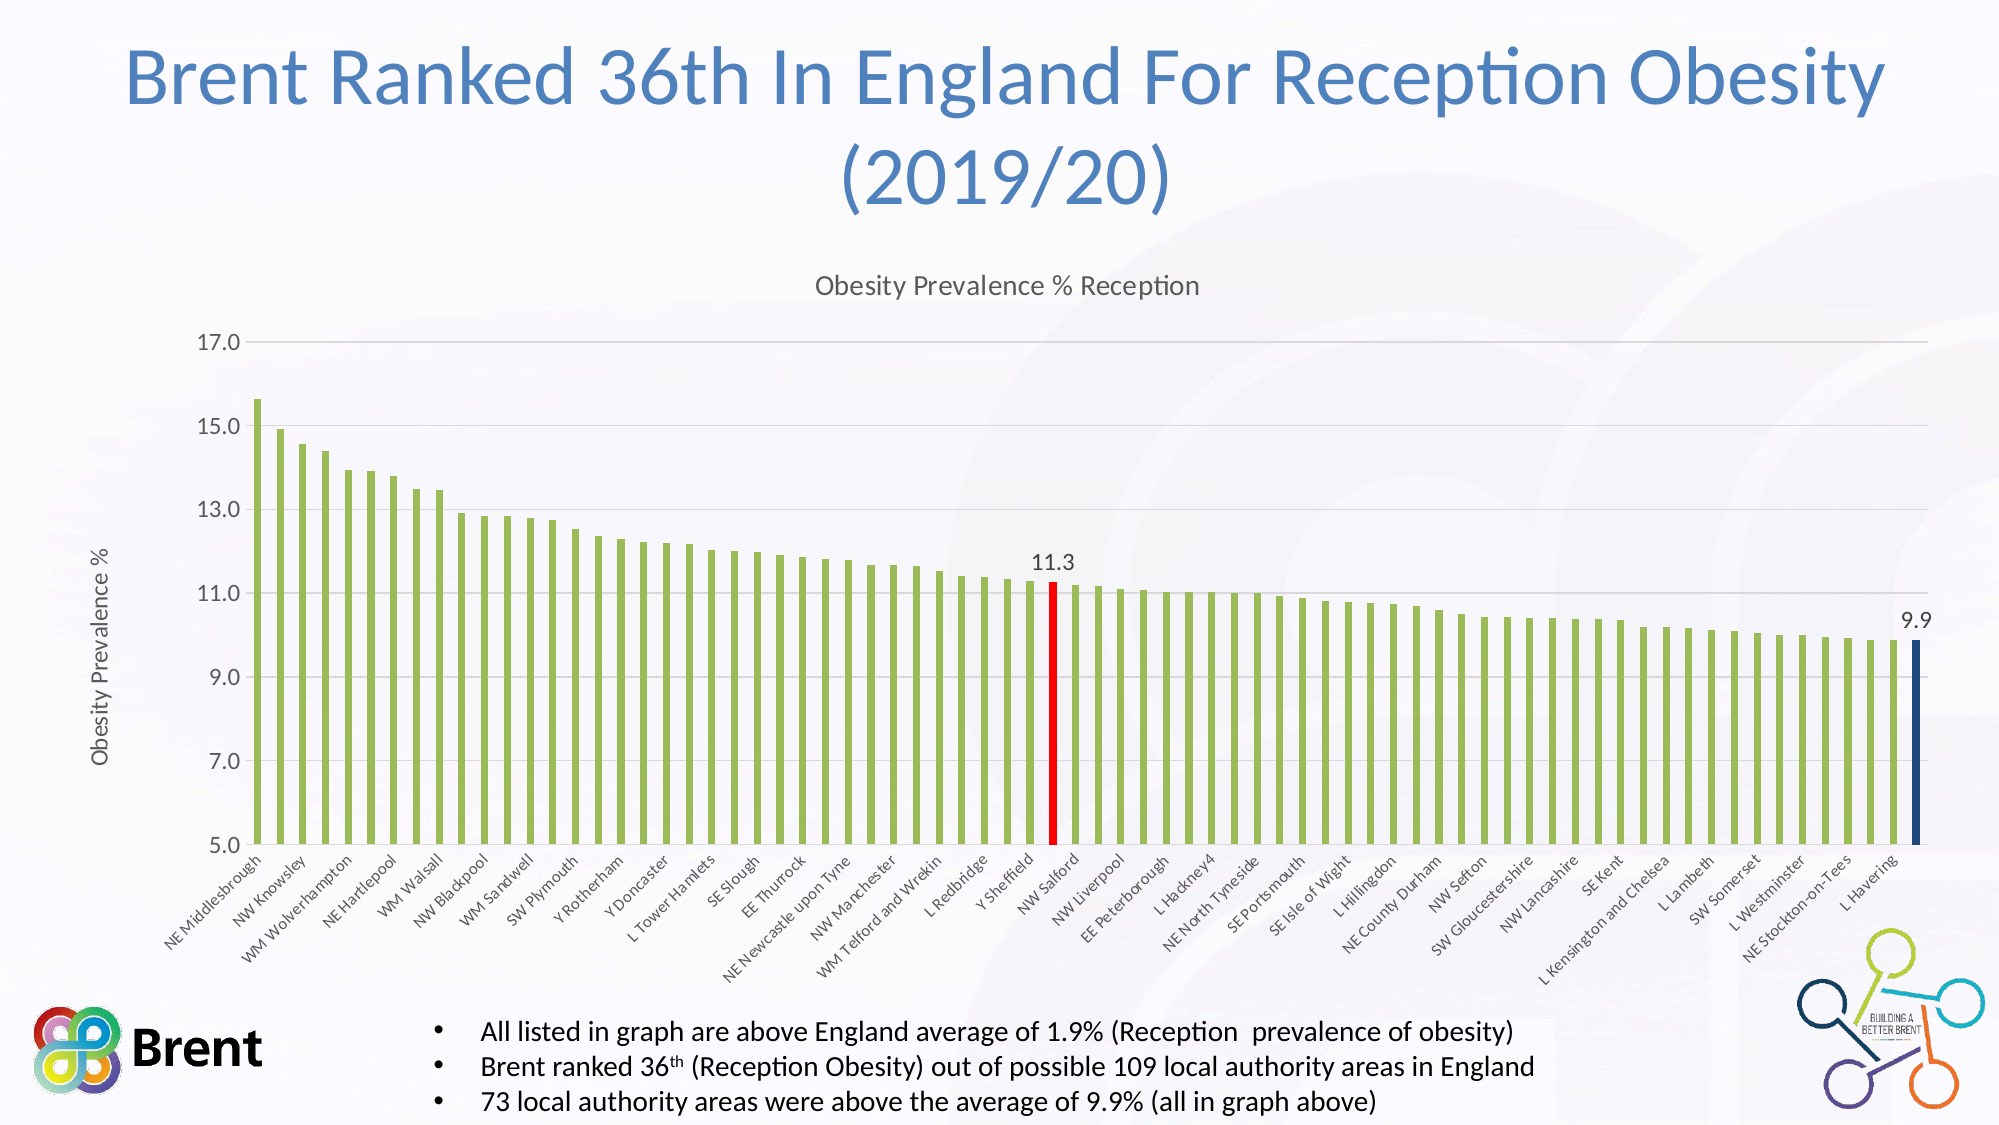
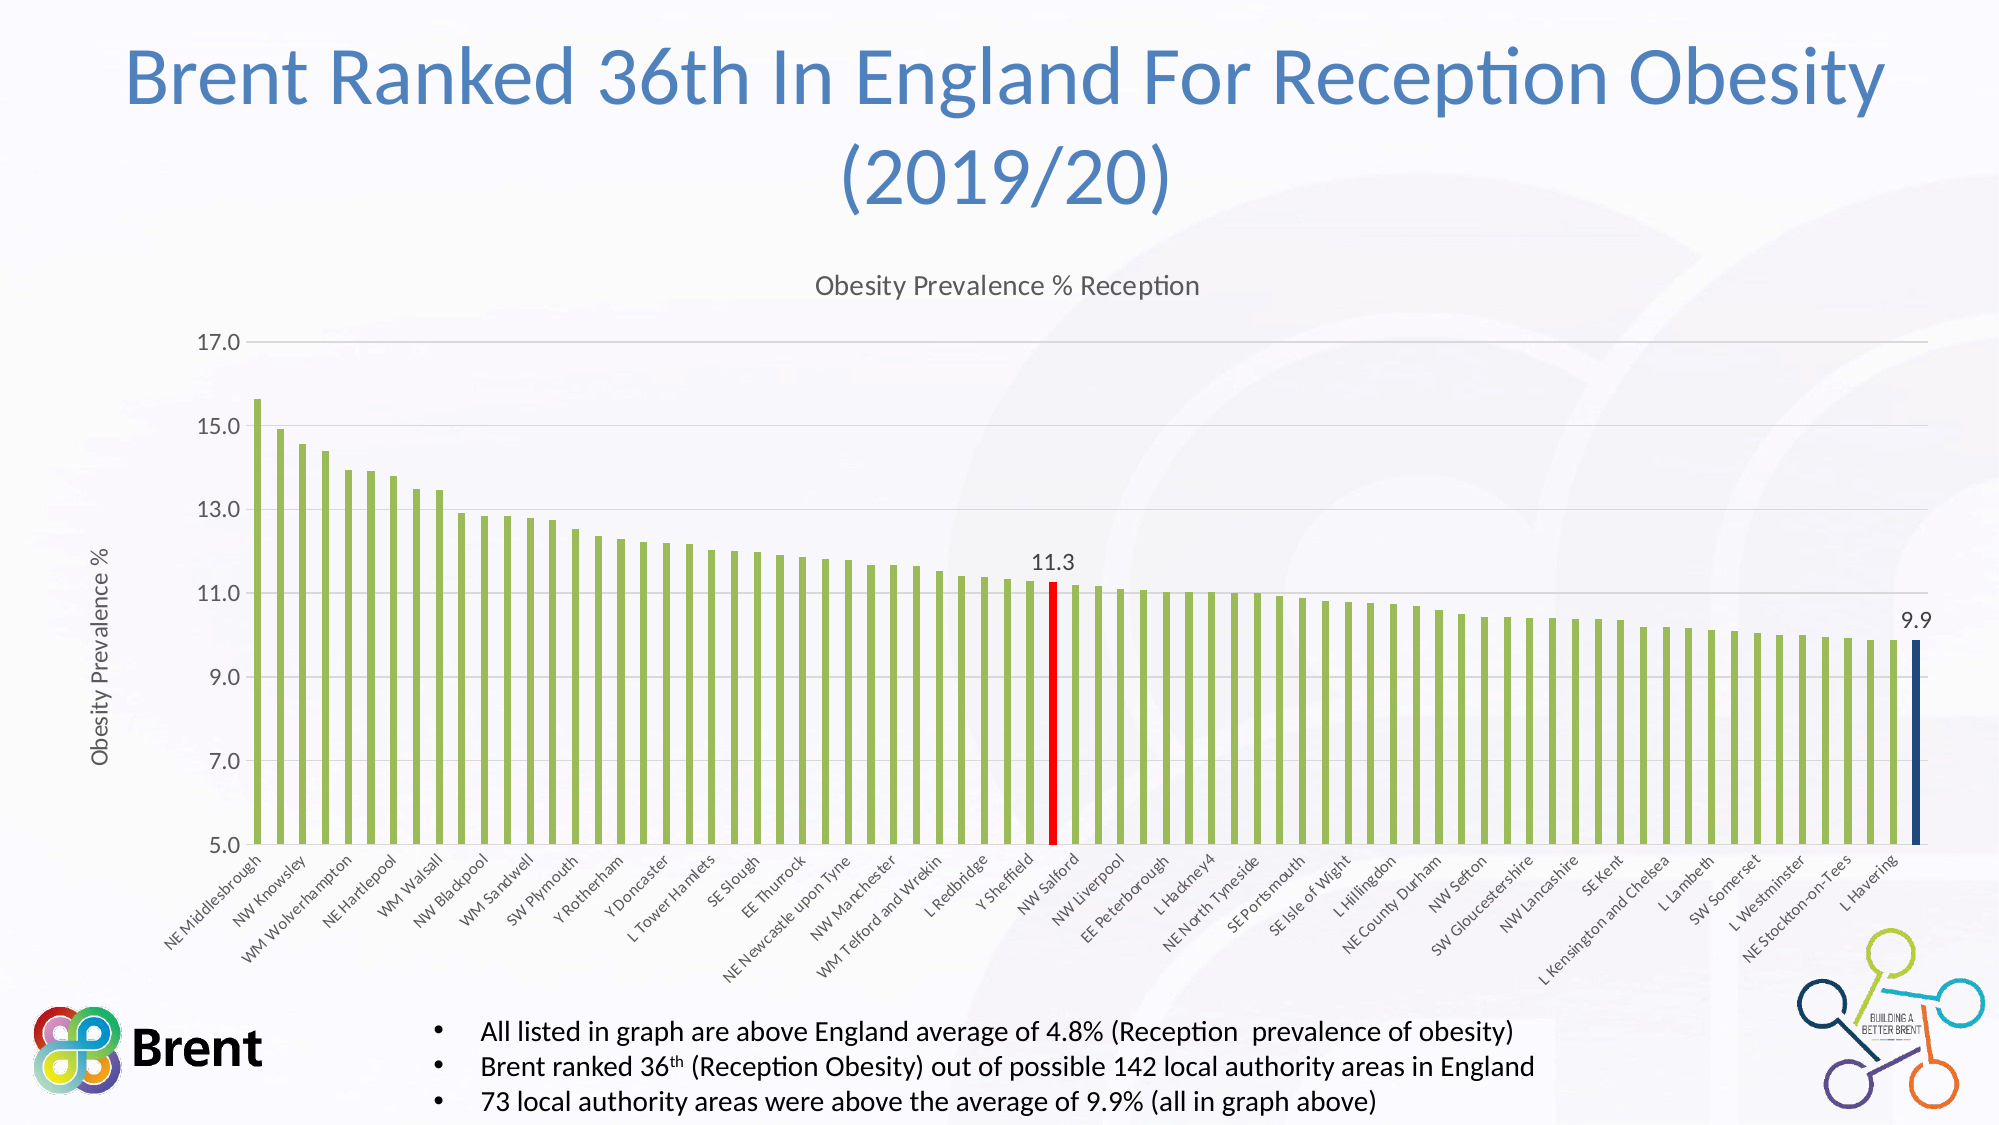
1.9%: 1.9% -> 4.8%
109: 109 -> 142
